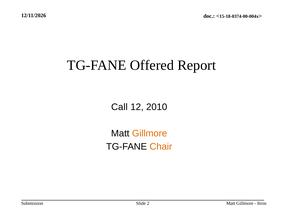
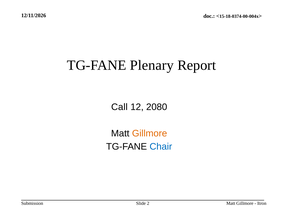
Offered: Offered -> Plenary
2010: 2010 -> 2080
Chair colour: orange -> blue
